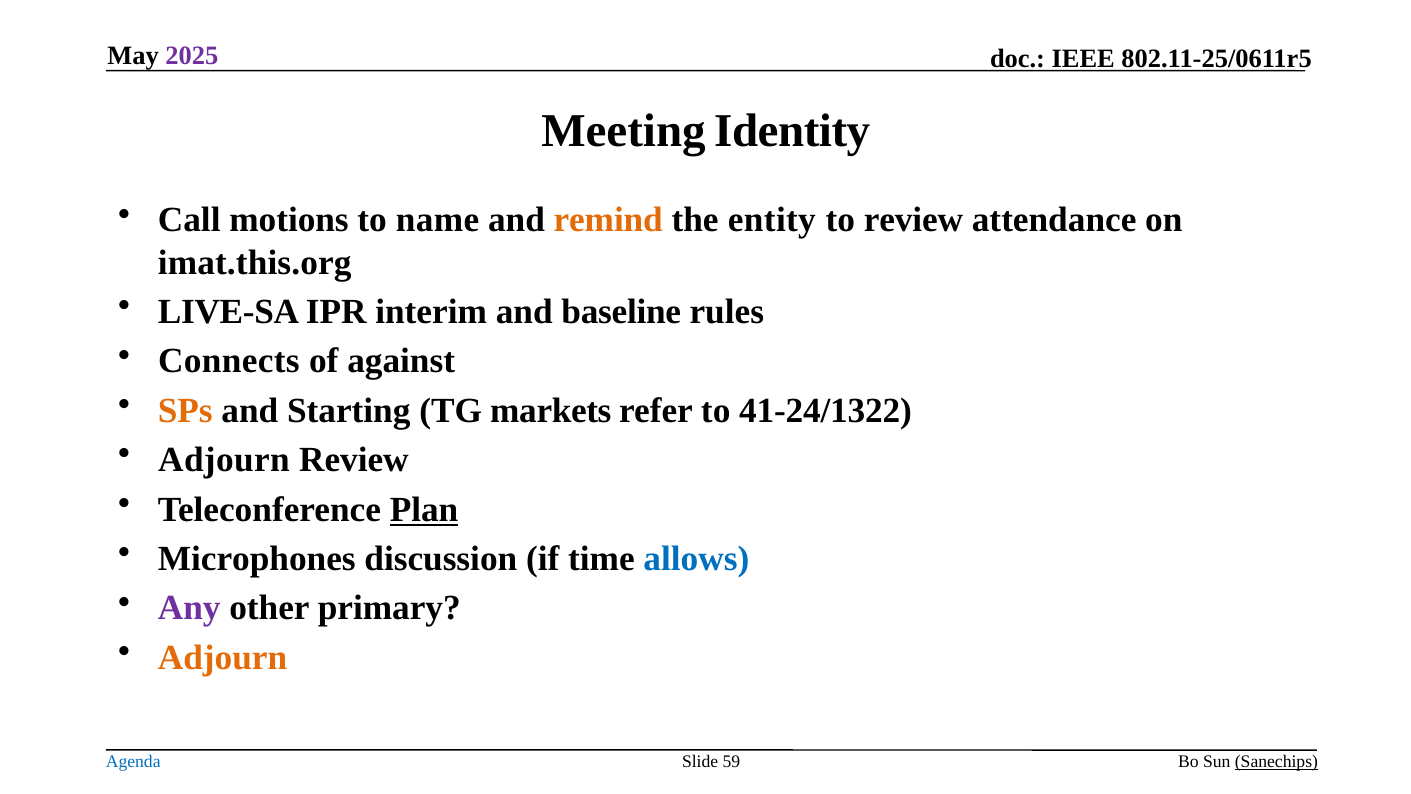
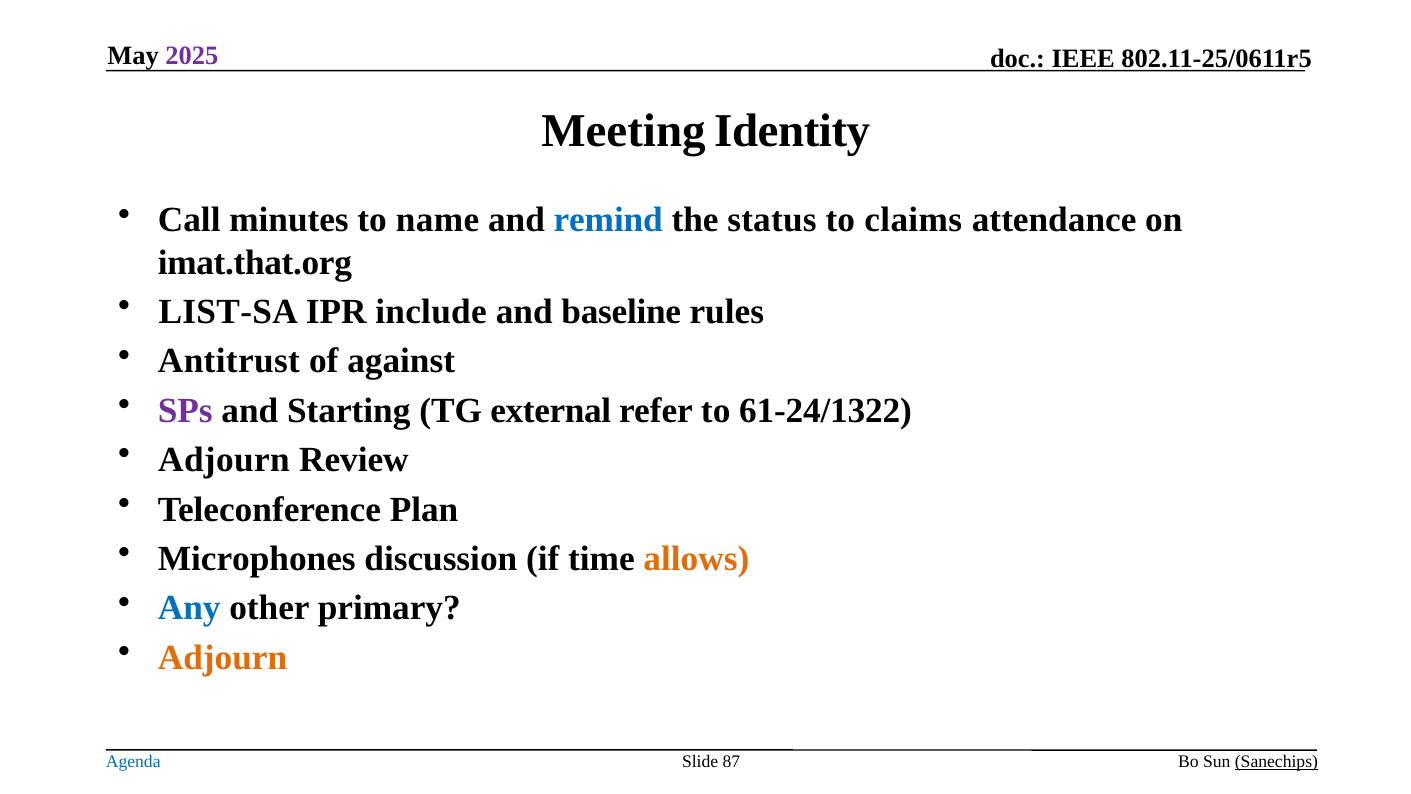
motions: motions -> minutes
remind colour: orange -> blue
entity: entity -> status
to review: review -> claims
imat.this.org: imat.this.org -> imat.that.org
LIVE-SA: LIVE-SA -> LIST-SA
interim: interim -> include
Connects: Connects -> Antitrust
SPs colour: orange -> purple
markets: markets -> external
41-24/1322: 41-24/1322 -> 61-24/1322
Plan underline: present -> none
allows colour: blue -> orange
Any colour: purple -> blue
59: 59 -> 87
